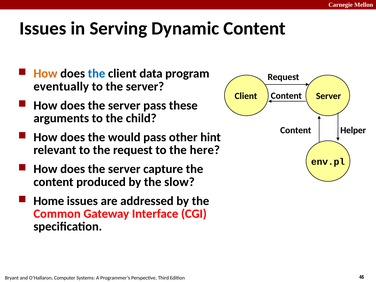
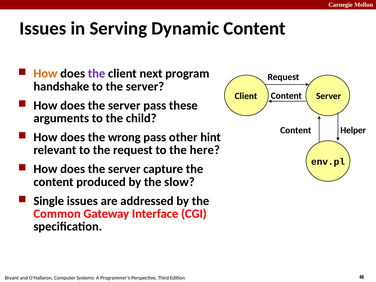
the at (97, 74) colour: blue -> purple
data: data -> next
eventually: eventually -> handshake
would: would -> wrong
Home: Home -> Single
